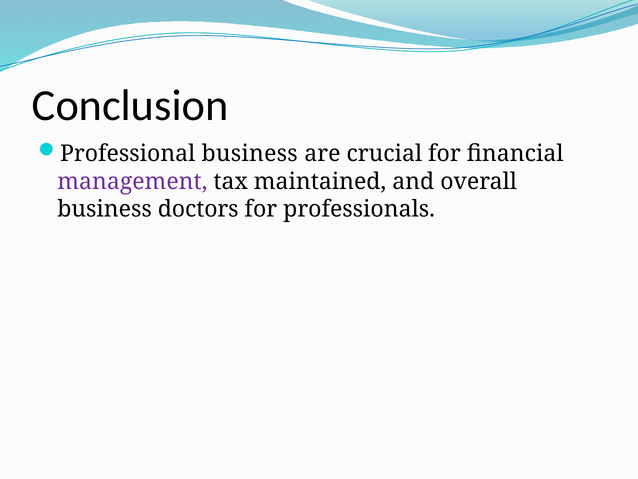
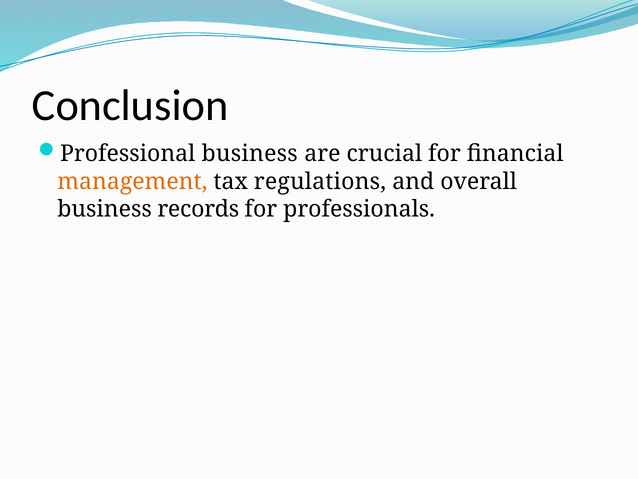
management colour: purple -> orange
maintained: maintained -> regulations
doctors: doctors -> records
